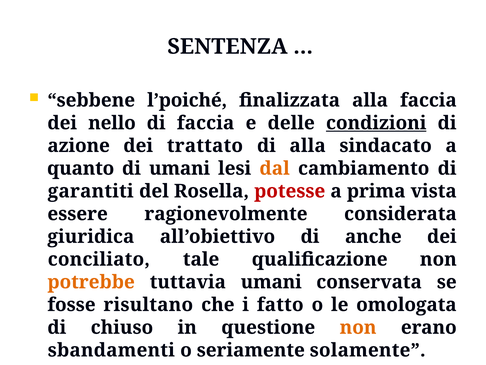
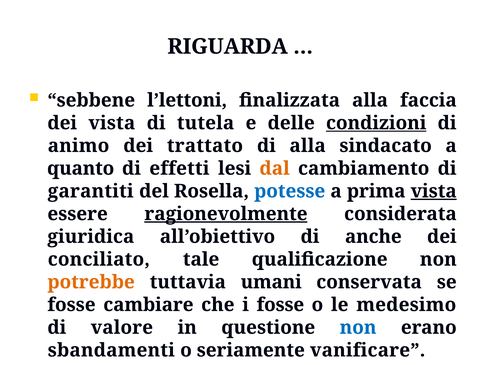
SENTENZA: SENTENZA -> RIGUARDA
l’poiché: l’poiché -> l’lettoni
dei nello: nello -> vista
di faccia: faccia -> tutela
azione: azione -> animo
di umani: umani -> effetti
potesse colour: red -> blue
vista at (434, 191) underline: none -> present
ragionevolmente underline: none -> present
risultano: risultano -> cambiare
i fatto: fatto -> fosse
omologata: omologata -> medesimo
chiuso: chiuso -> valore
non at (358, 327) colour: orange -> blue
solamente: solamente -> vanificare
